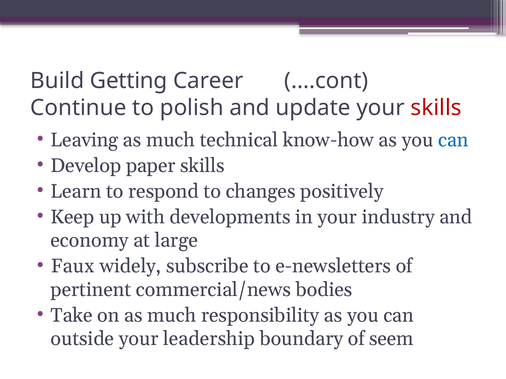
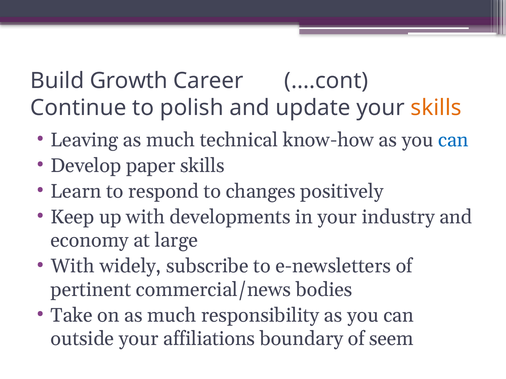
Getting: Getting -> Growth
skills at (436, 108) colour: red -> orange
Faux at (73, 266): Faux -> With
leadership: leadership -> affiliations
